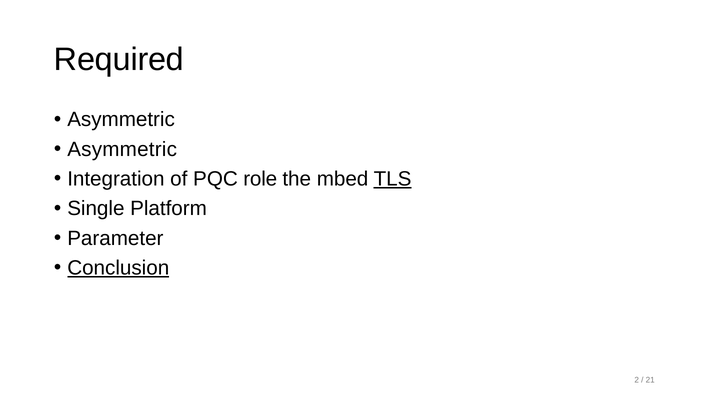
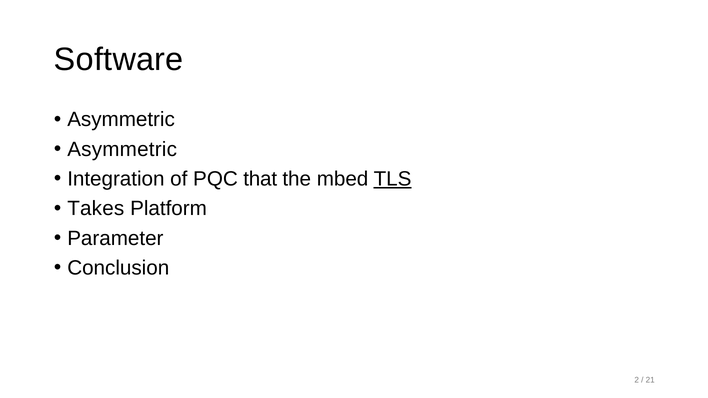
Required: Required -> Software
role: role -> that
Single: Single -> Takes
Conclusion underline: present -> none
